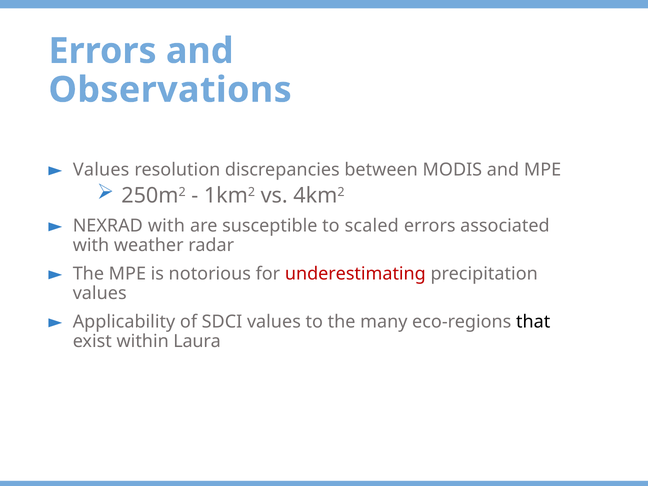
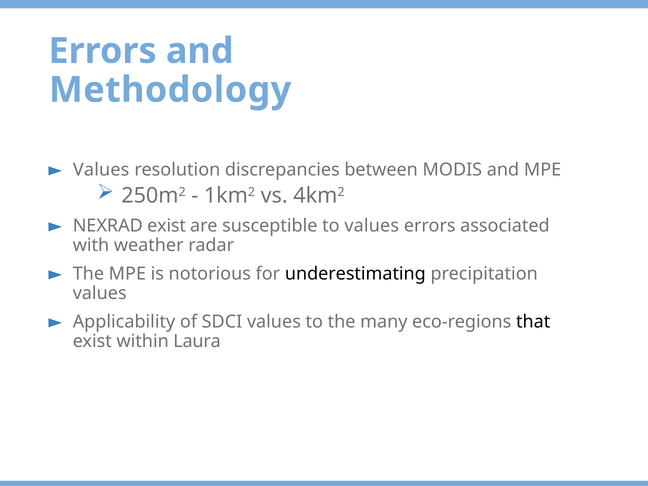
Observations: Observations -> Methodology
NEXRAD with: with -> exist
to scaled: scaled -> values
underestimating colour: red -> black
